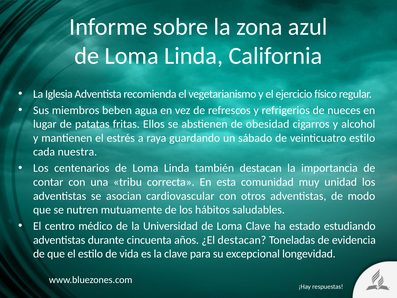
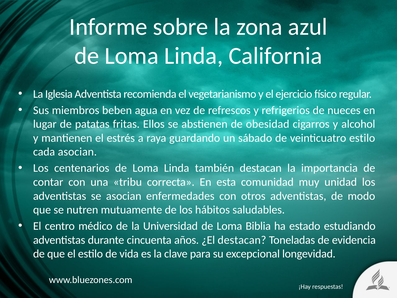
cada nuestra: nuestra -> asocian
cardiovascular: cardiovascular -> enfermedades
Loma Clave: Clave -> Biblia
